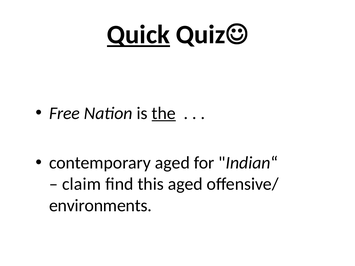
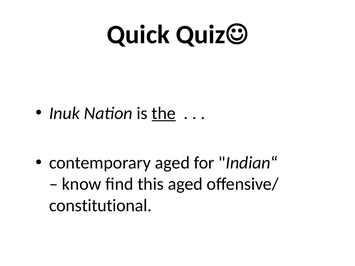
Quick underline: present -> none
Free: Free -> Inuk
claim: claim -> know
environments: environments -> constitutional
